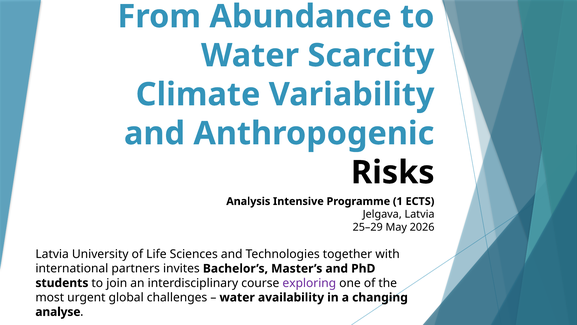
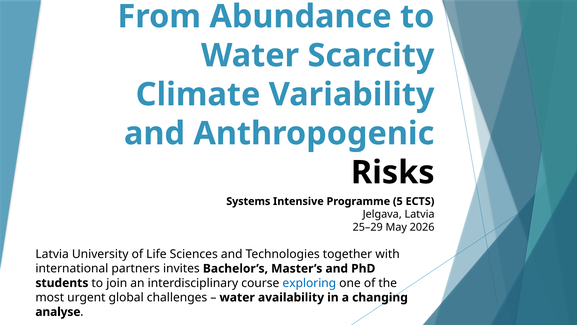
Analysis: Analysis -> Systems
1: 1 -> 5
exploring colour: purple -> blue
